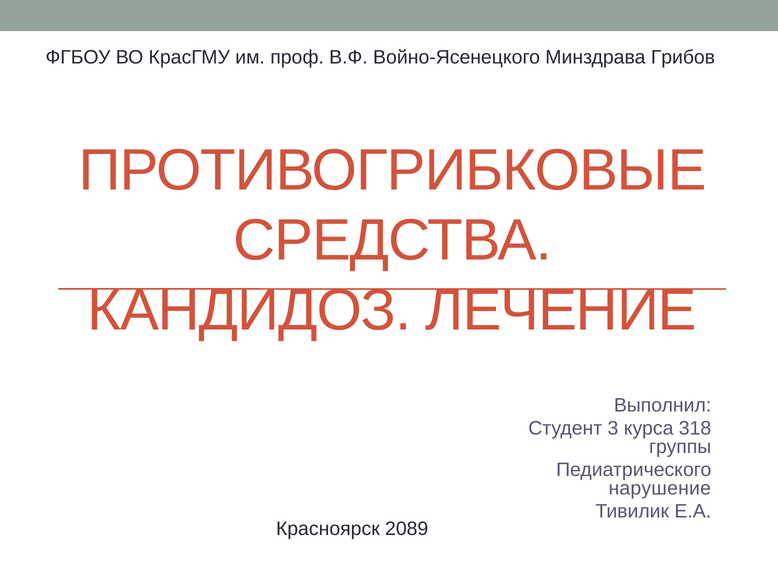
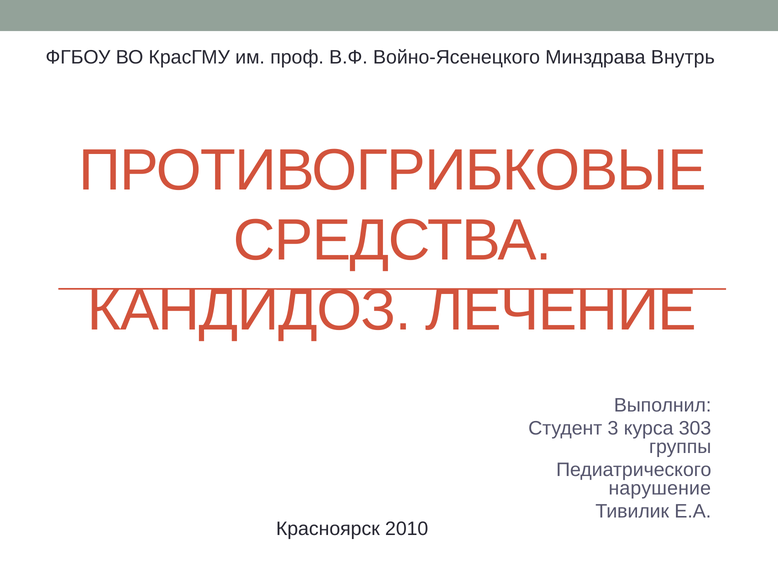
Грибов: Грибов -> Внутрь
318: 318 -> 303
2089: 2089 -> 2010
